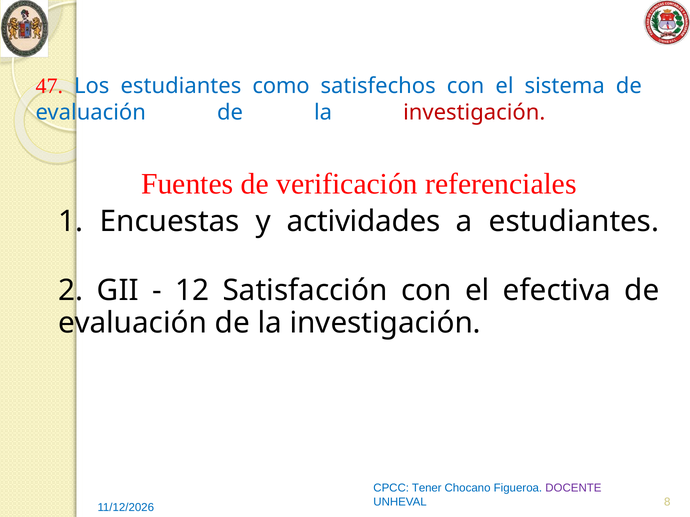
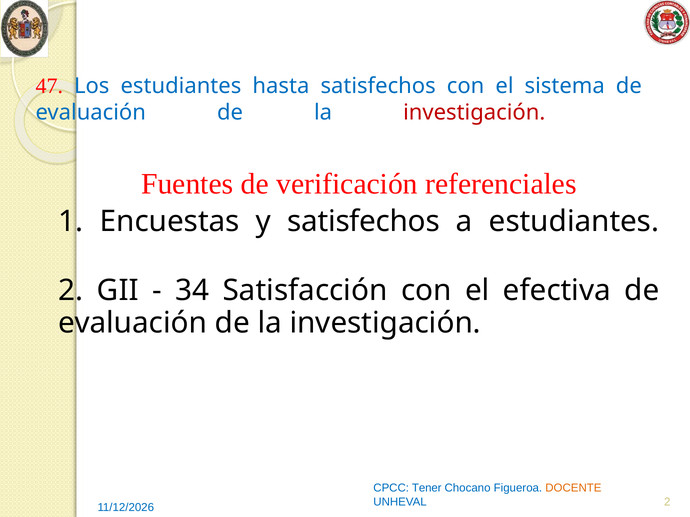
como: como -> hasta
y actividades: actividades -> satisfechos
12: 12 -> 34
DOCENTE colour: purple -> orange
UNHEVAL 8: 8 -> 2
